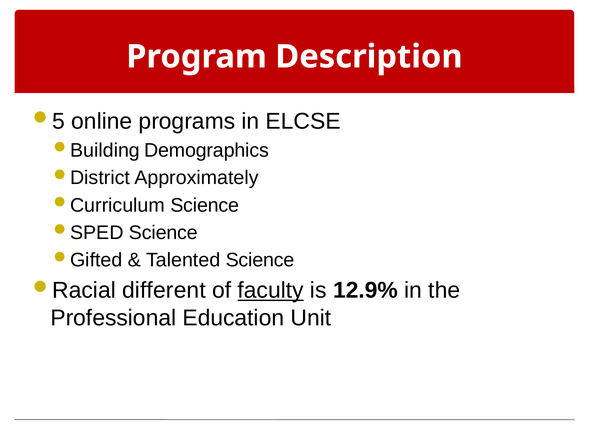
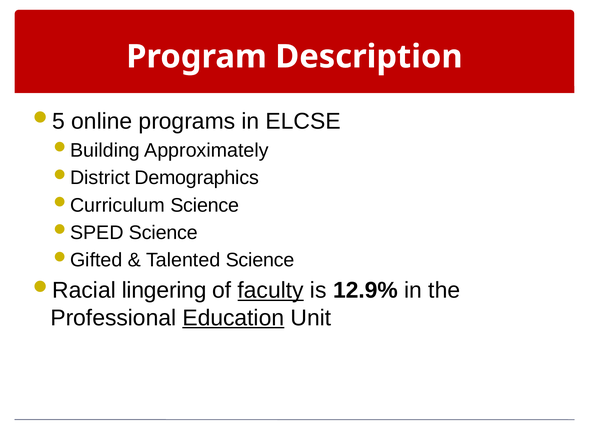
Demographics: Demographics -> Approximately
Approximately: Approximately -> Demographics
different: different -> lingering
Education underline: none -> present
